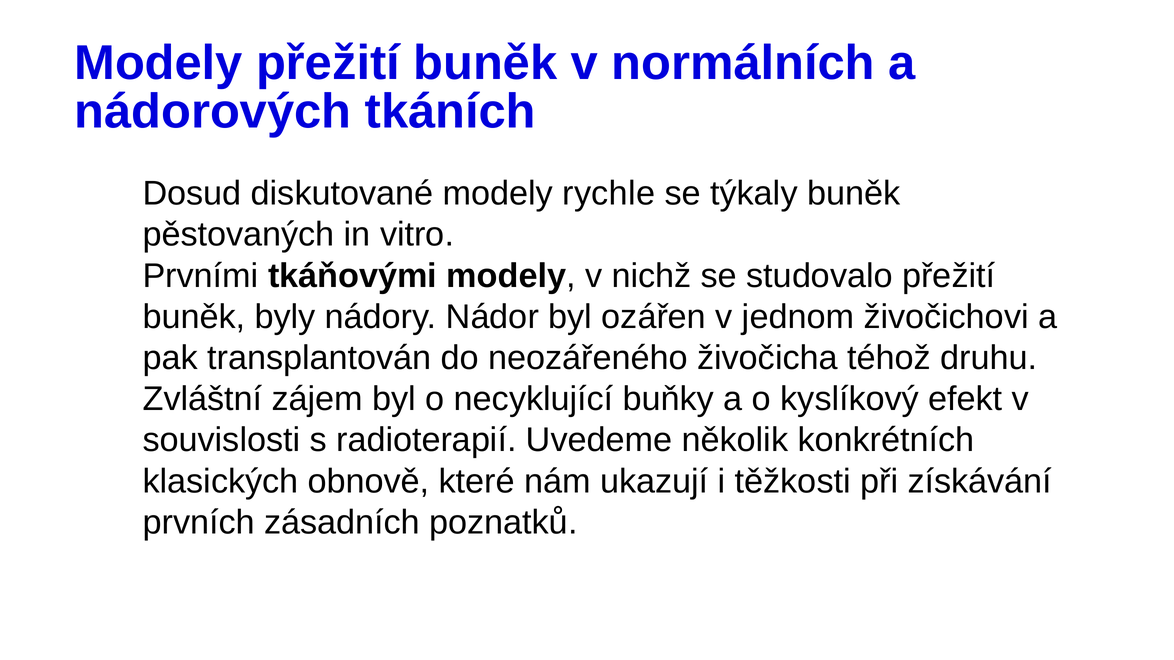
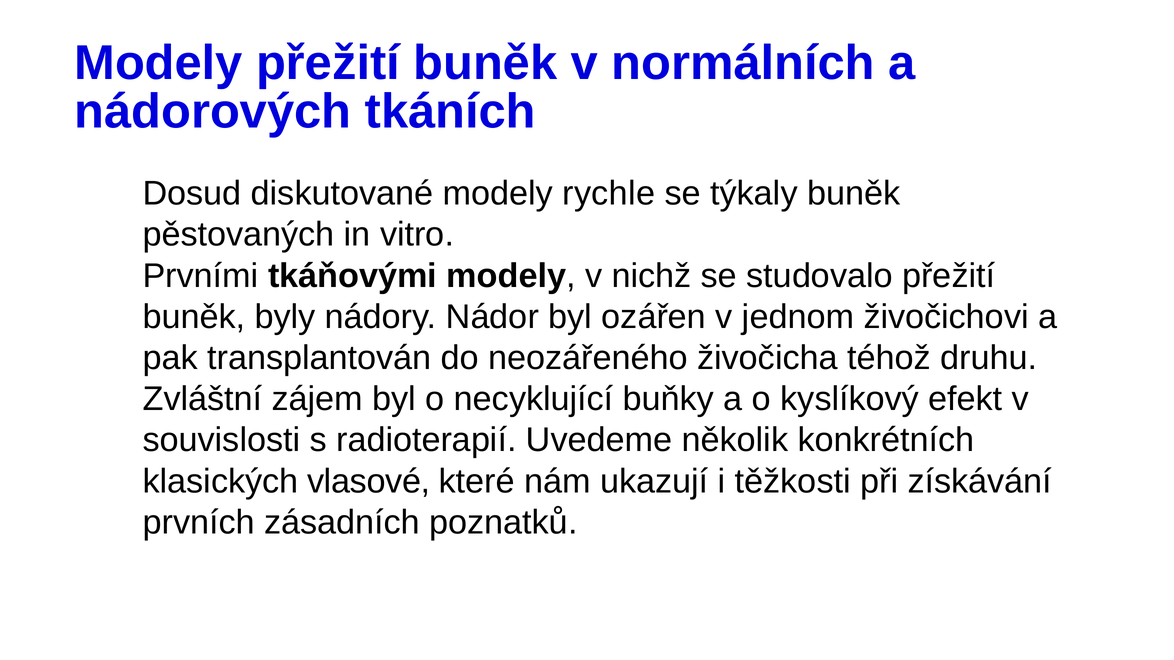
obnově: obnově -> vlasové
